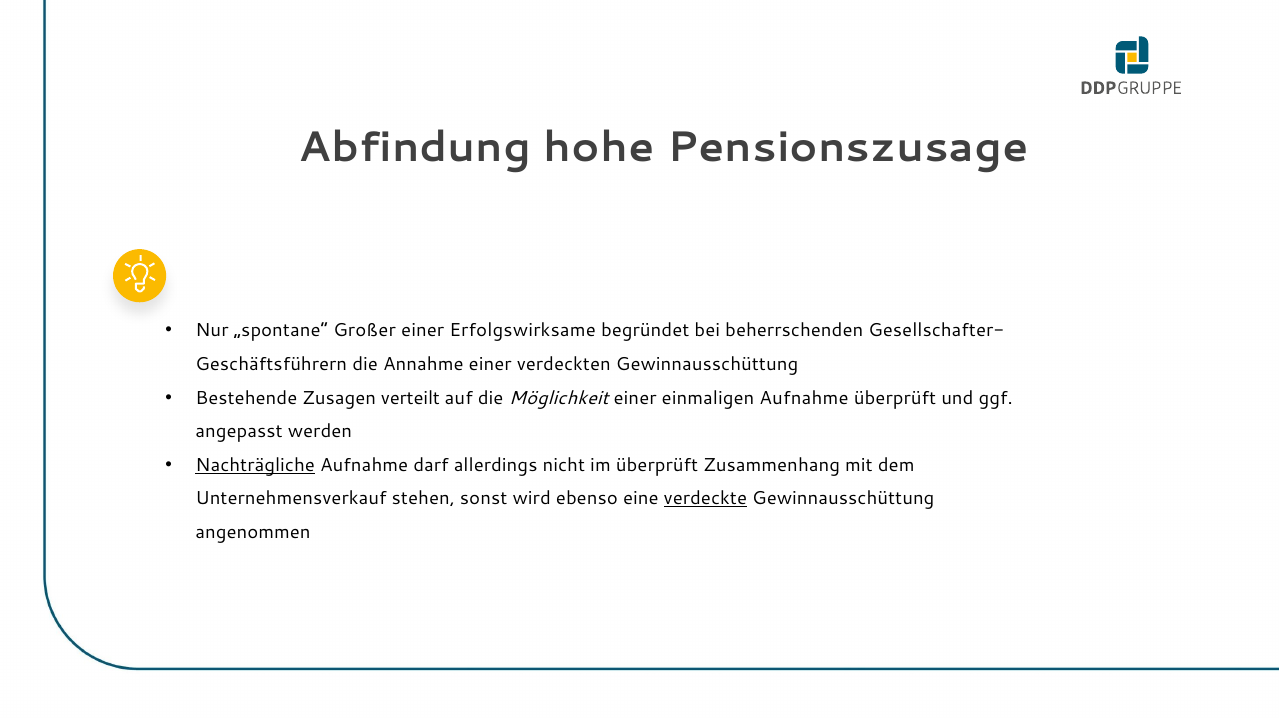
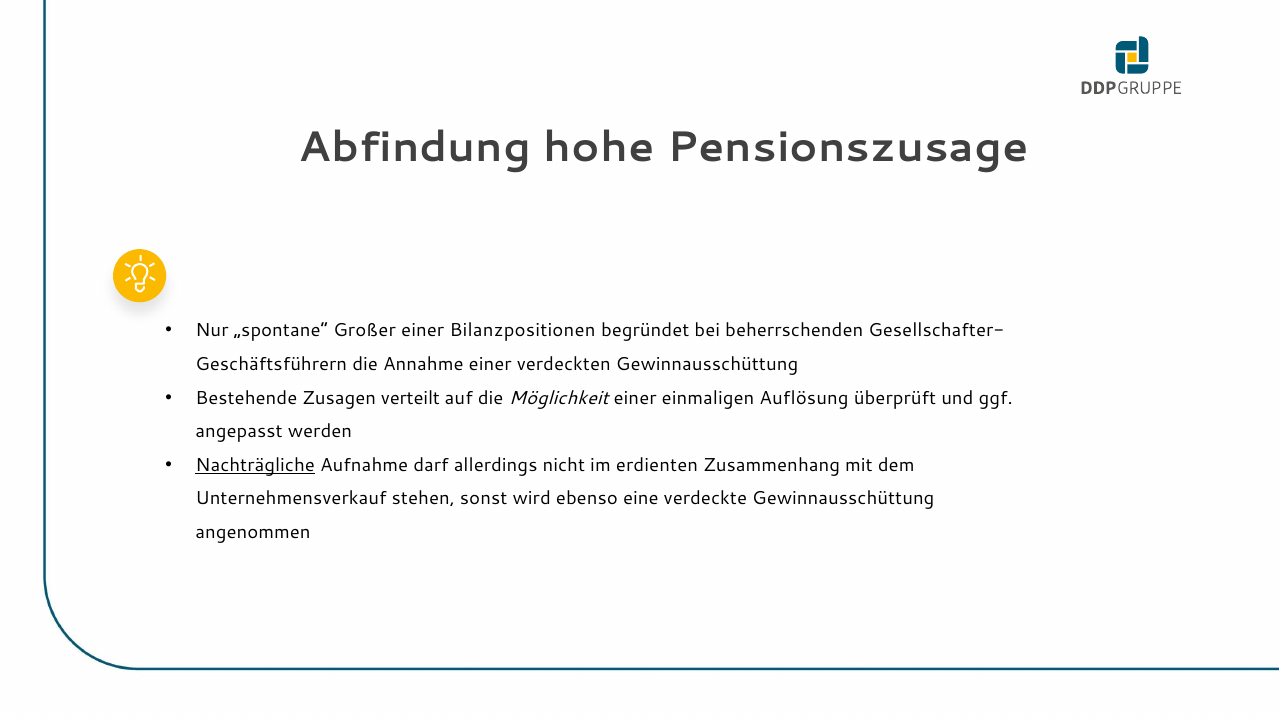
Erfolgswirksame: Erfolgswirksame -> Bilanzpositionen
einmaligen Aufnahme: Aufnahme -> Auflösung
im überprüft: überprüft -> erdienten
verdeckte underline: present -> none
